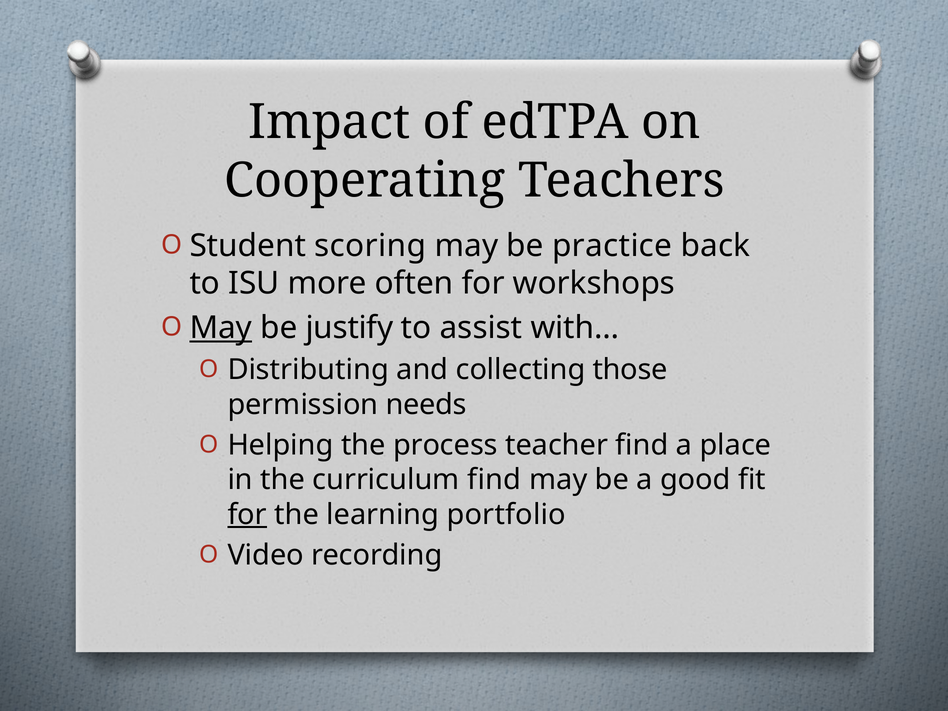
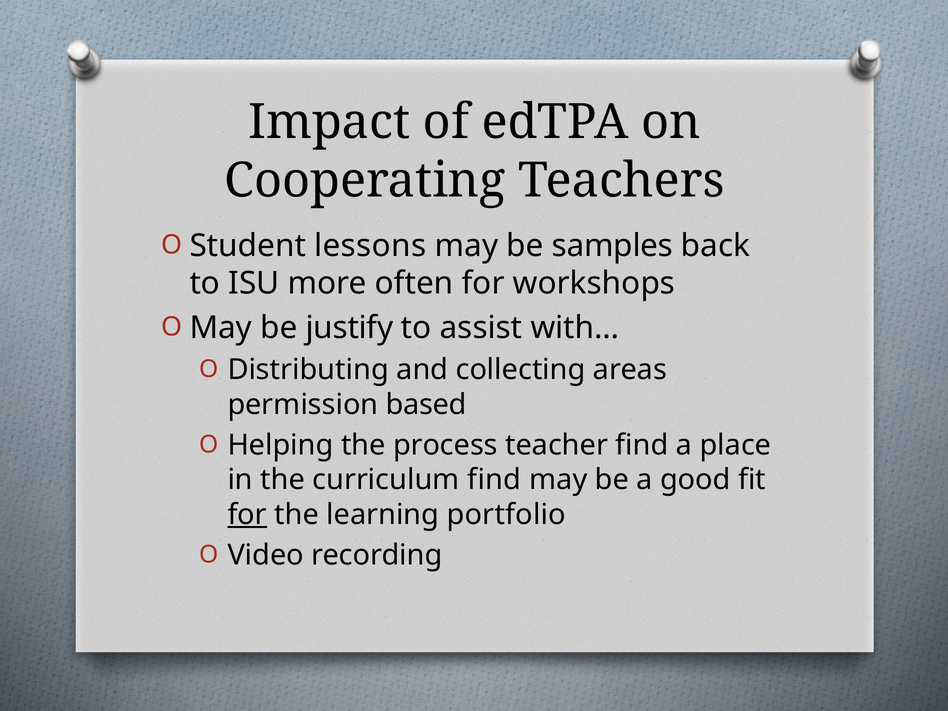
scoring: scoring -> lessons
practice: practice -> samples
May at (221, 328) underline: present -> none
those: those -> areas
needs: needs -> based
